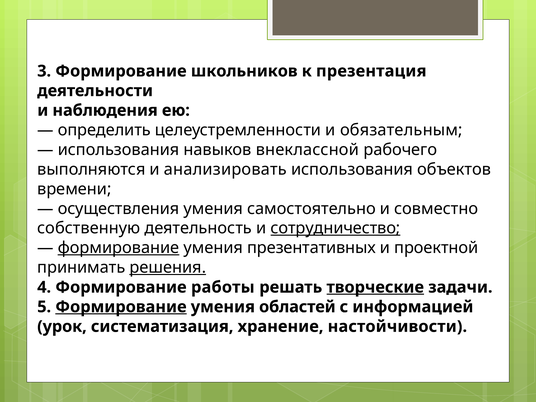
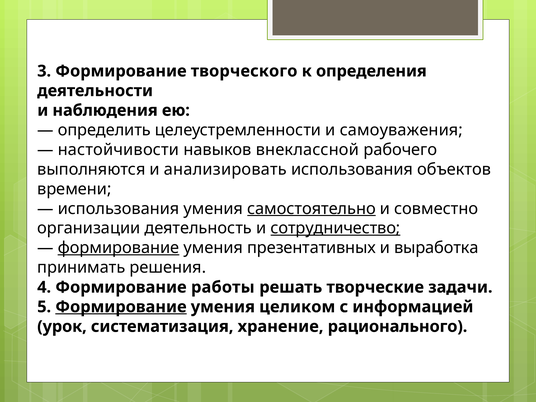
школьников: школьников -> творческого
презентация: презентация -> определения
обязательным: обязательным -> самоуважения
использования at (119, 150): использования -> настойчивости
осуществления at (119, 209): осуществления -> использования
самостоятельно underline: none -> present
собственную: собственную -> организации
проектной: проектной -> выработка
решения underline: present -> none
творческие underline: present -> none
областей: областей -> целиком
настойчивости: настойчивости -> рационального
